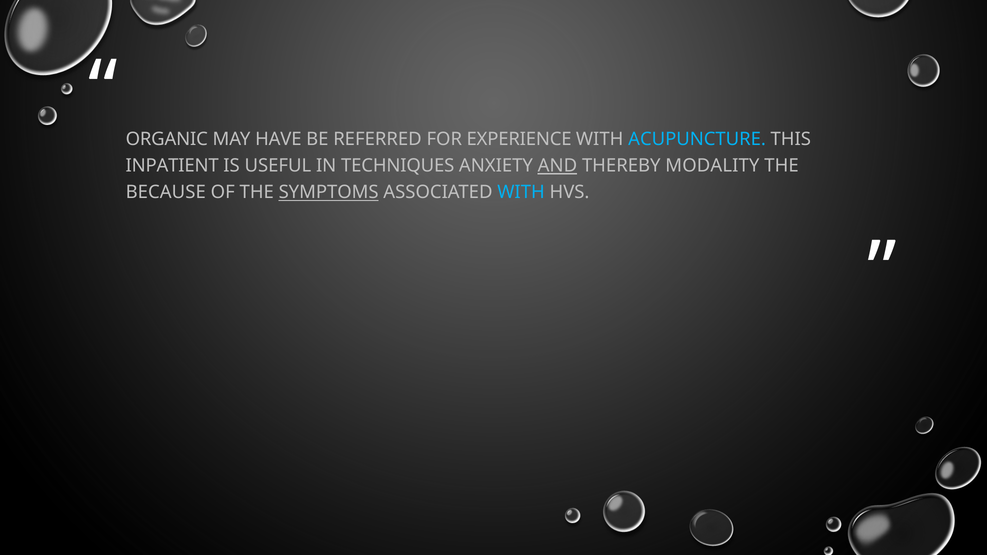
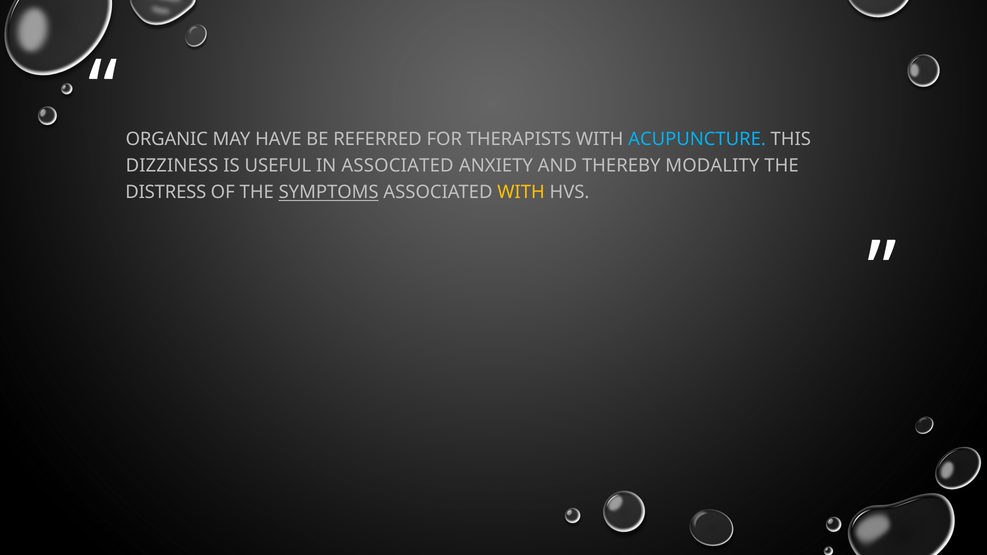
EXPERIENCE: EXPERIENCE -> THERAPISTS
INPATIENT: INPATIENT -> DIZZINESS
IN TECHNIQUES: TECHNIQUES -> ASSOCIATED
AND underline: present -> none
BECAUSE: BECAUSE -> DISTRESS
WITH at (521, 192) colour: light blue -> yellow
